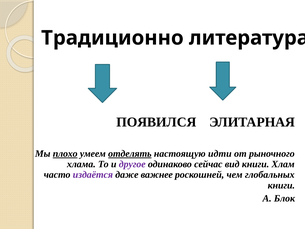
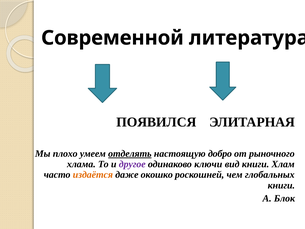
Традиционно: Традиционно -> Современной
плохо underline: present -> none
идти: идти -> добро
сейчас: сейчас -> ключи
издаётся colour: purple -> orange
важнее: важнее -> окошко
